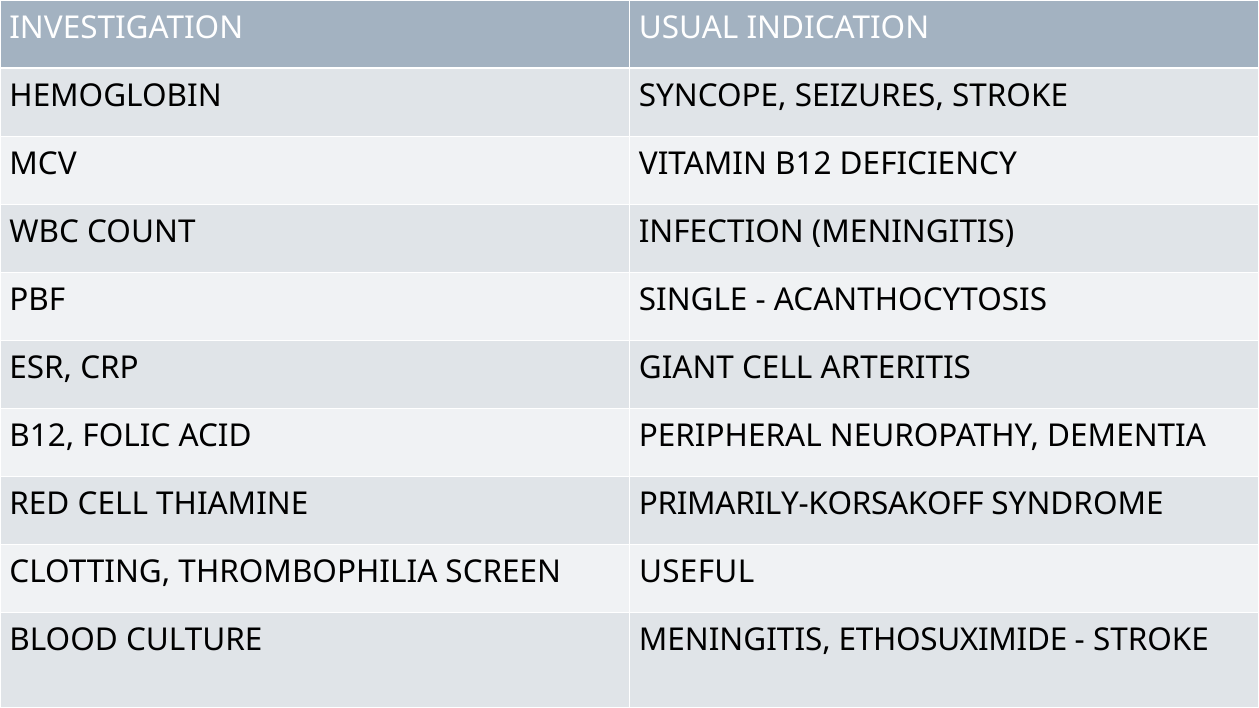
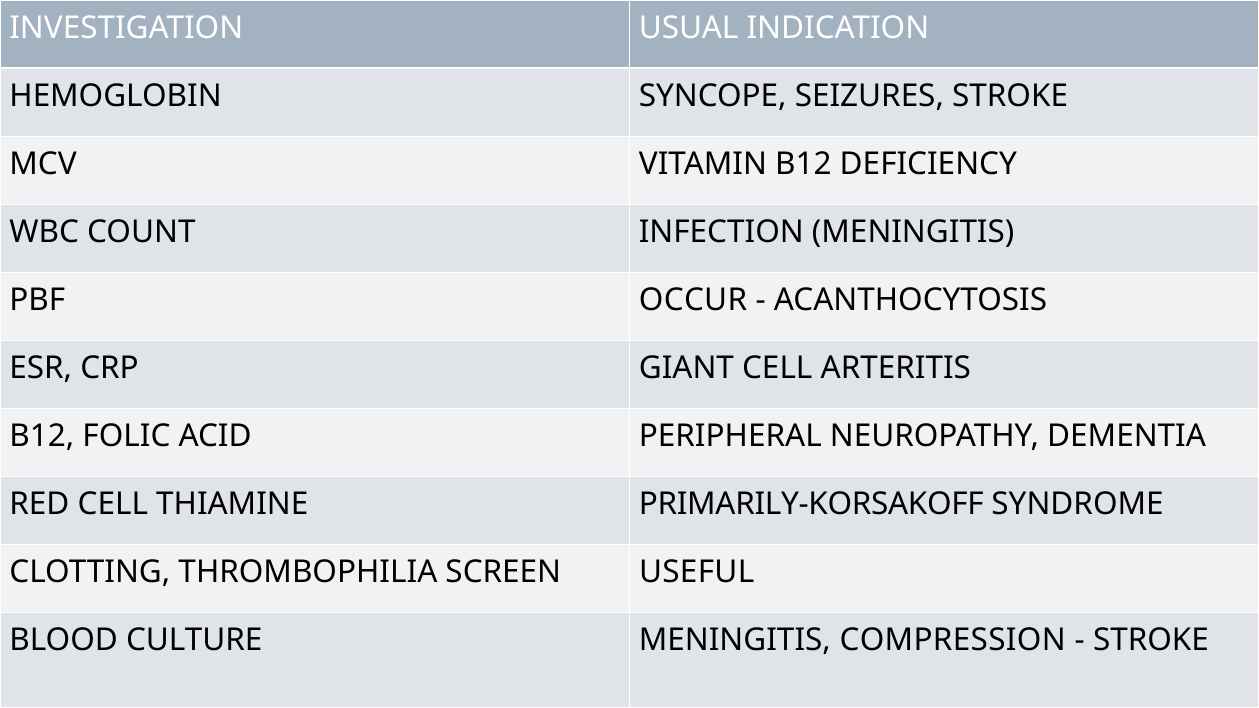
SINGLE: SINGLE -> OCCUR
ETHOSUXIMIDE: ETHOSUXIMIDE -> COMPRESSION
